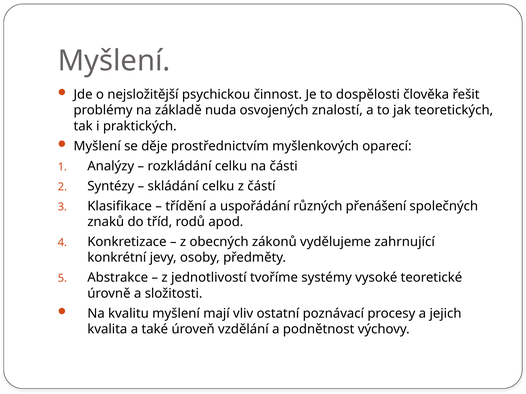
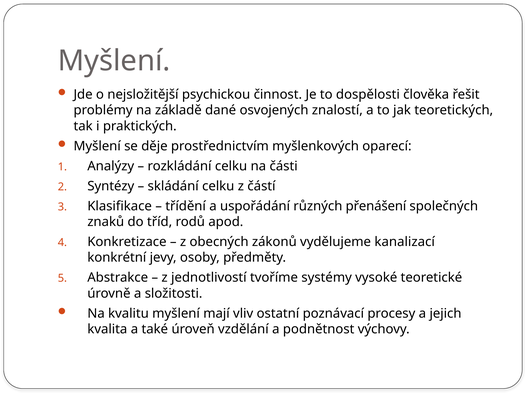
nuda: nuda -> dané
zahrnující: zahrnující -> kanalizací
